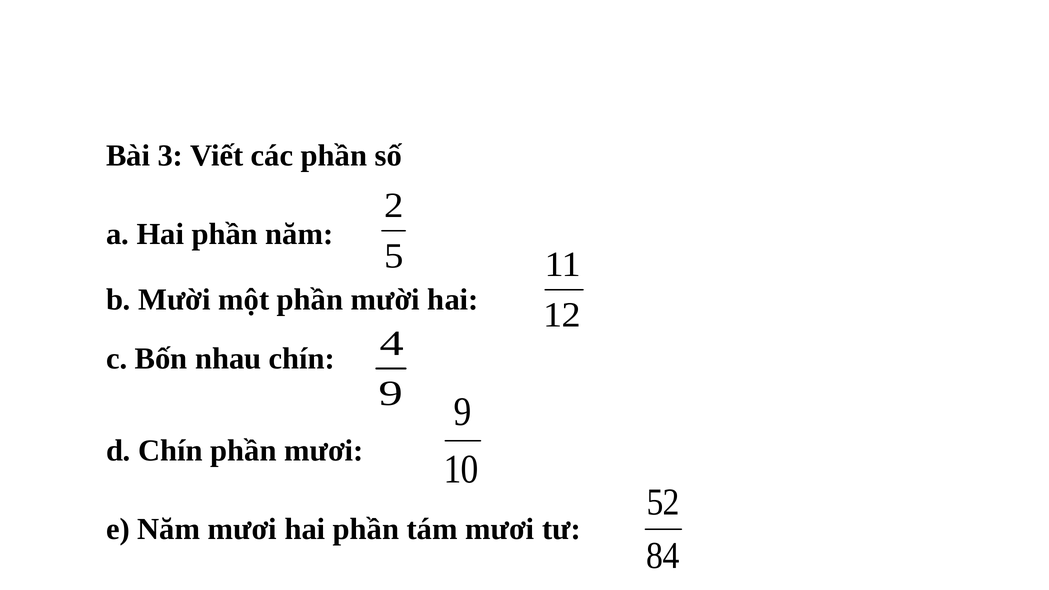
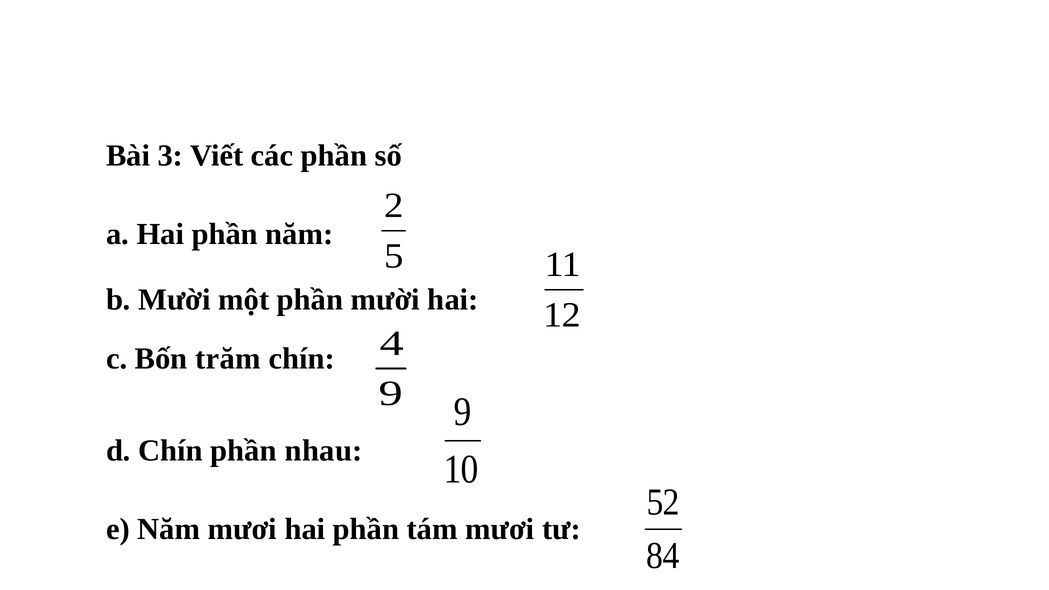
nhau: nhau -> trăm
phần mươi: mươi -> nhau
